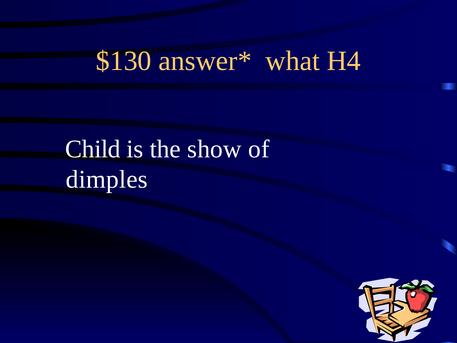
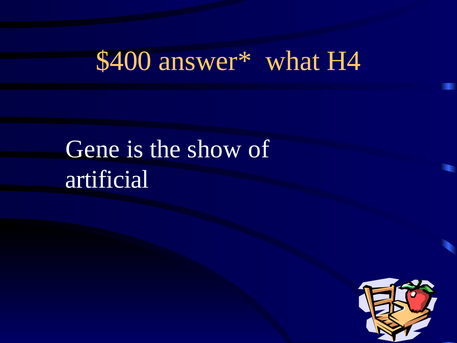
$130: $130 -> $400
Child: Child -> Gene
dimples: dimples -> artificial
